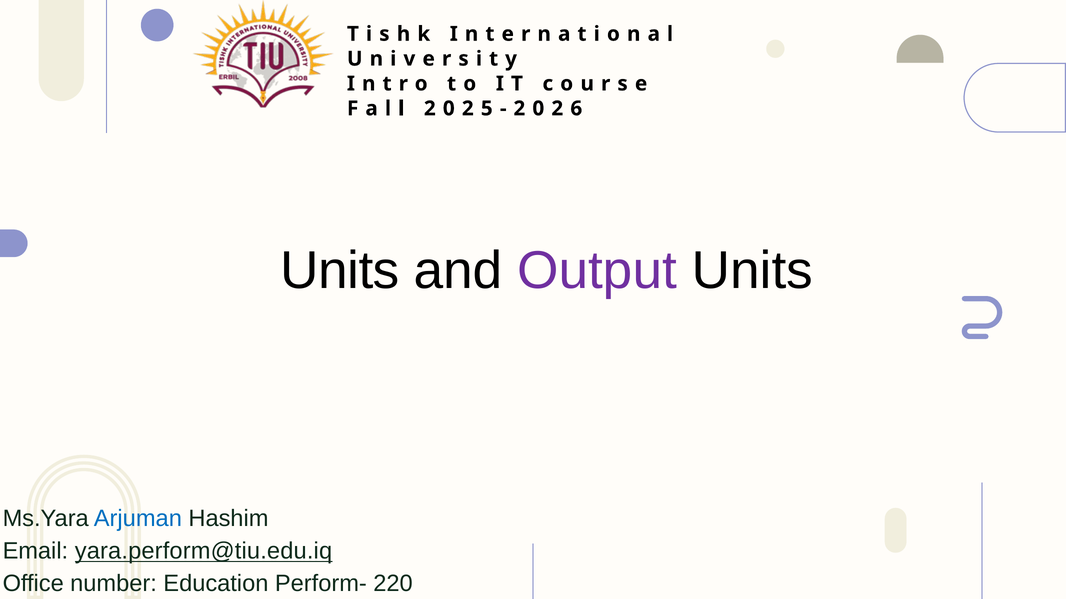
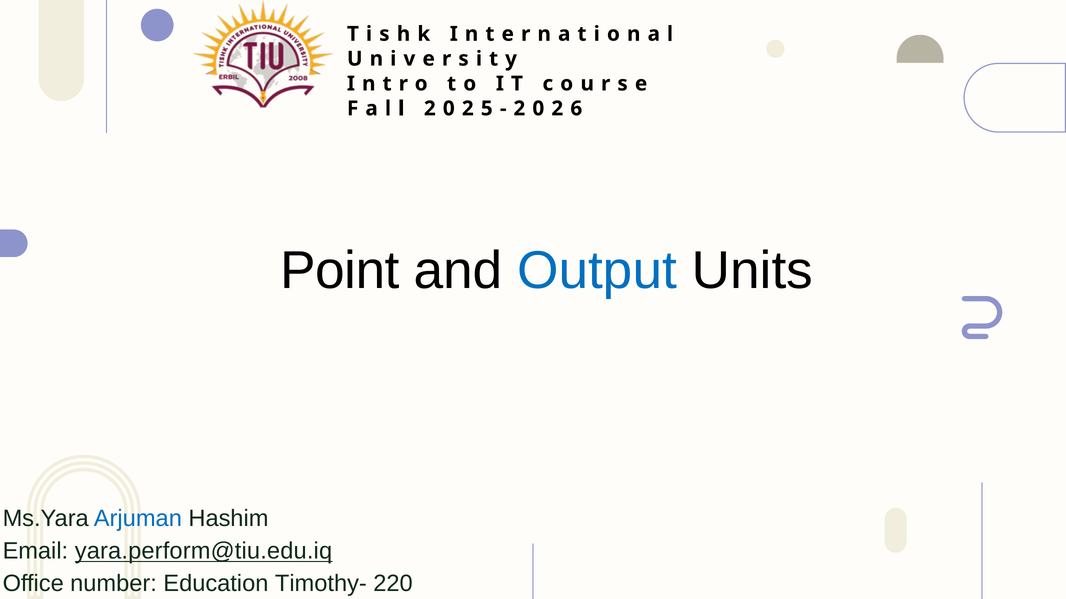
Units at (340, 271): Units -> Point
Output colour: purple -> blue
Perform-: Perform- -> Timothy-
